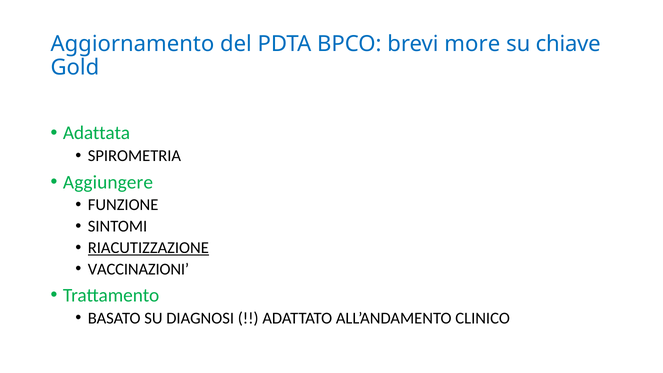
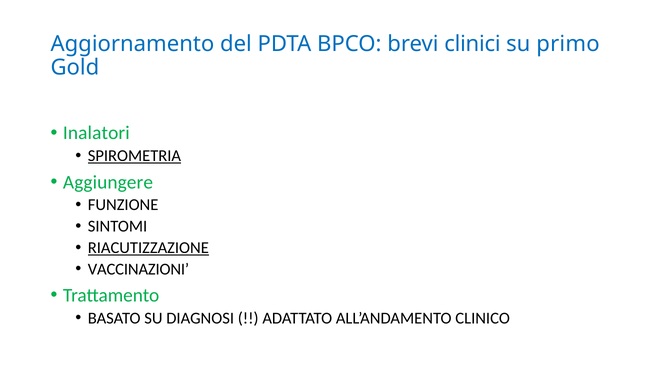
more: more -> clinici
chiave: chiave -> primo
Adattata: Adattata -> Inalatori
SPIROMETRIA underline: none -> present
